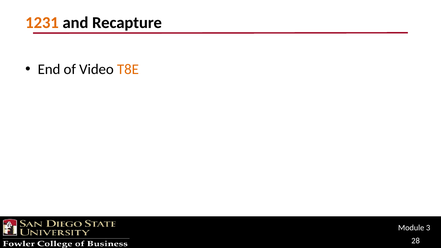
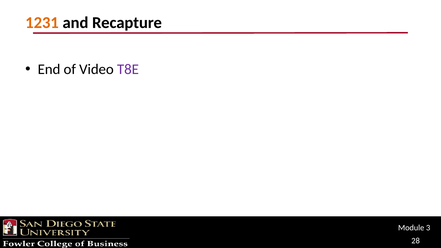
T8E colour: orange -> purple
